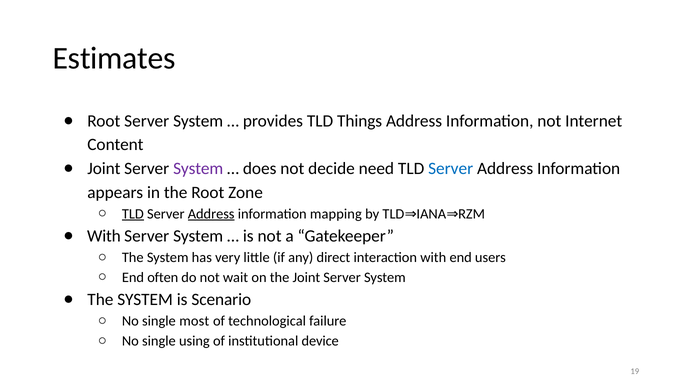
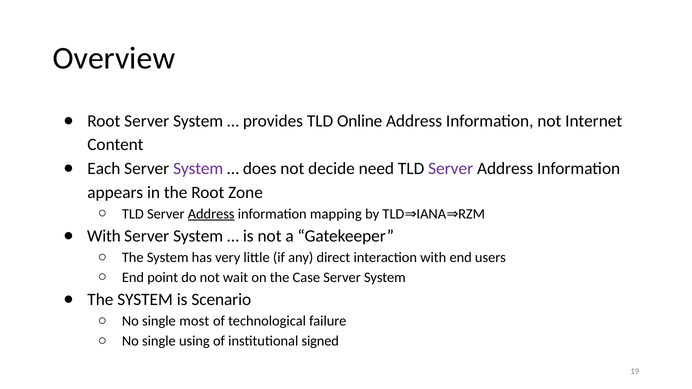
Estimates: Estimates -> Overview
Things: Things -> Online
Joint at (104, 169): Joint -> Each
Server at (451, 169) colour: blue -> purple
TLD at (133, 214) underline: present -> none
often: often -> point
the Joint: Joint -> Case
device: device -> signed
